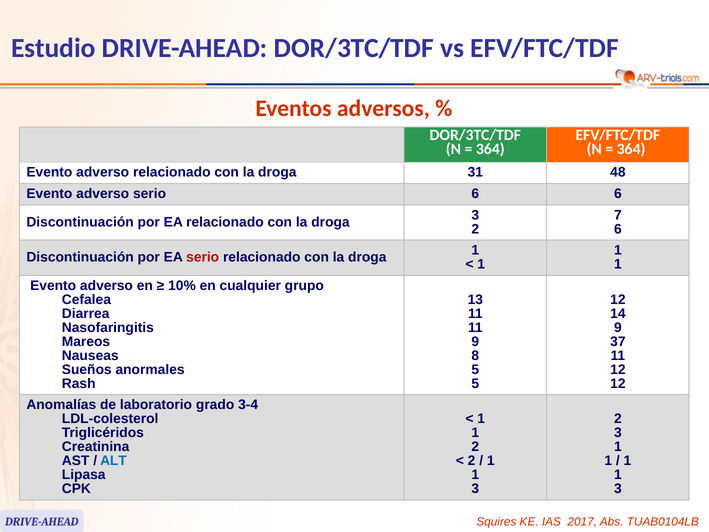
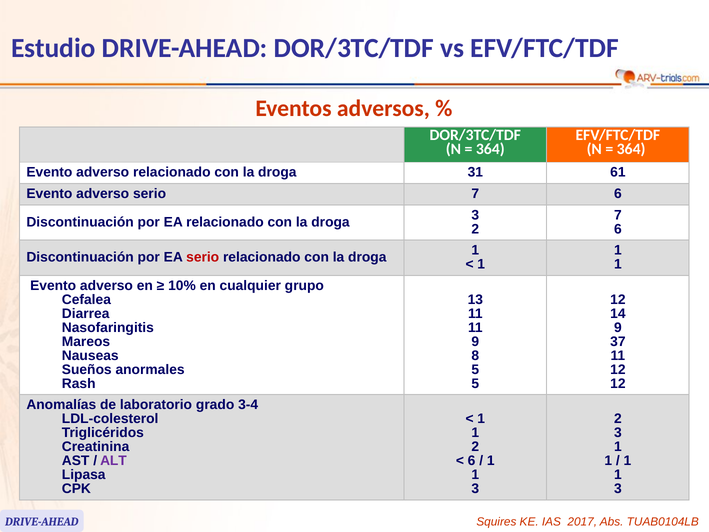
48: 48 -> 61
serio 6: 6 -> 7
ALT colour: blue -> purple
2 at (472, 460): 2 -> 6
